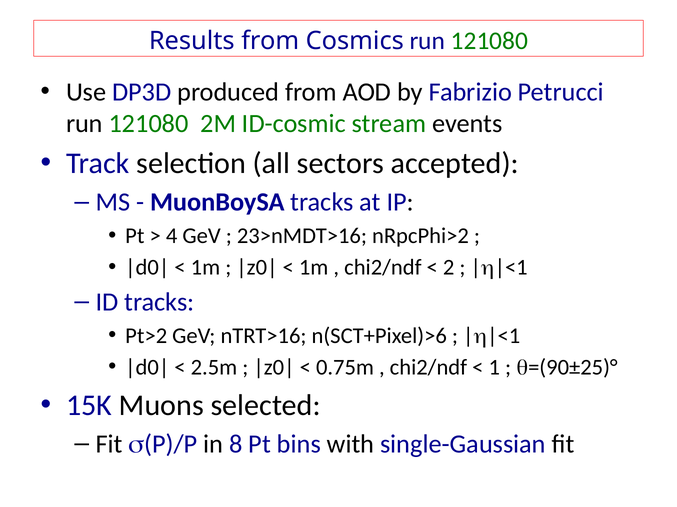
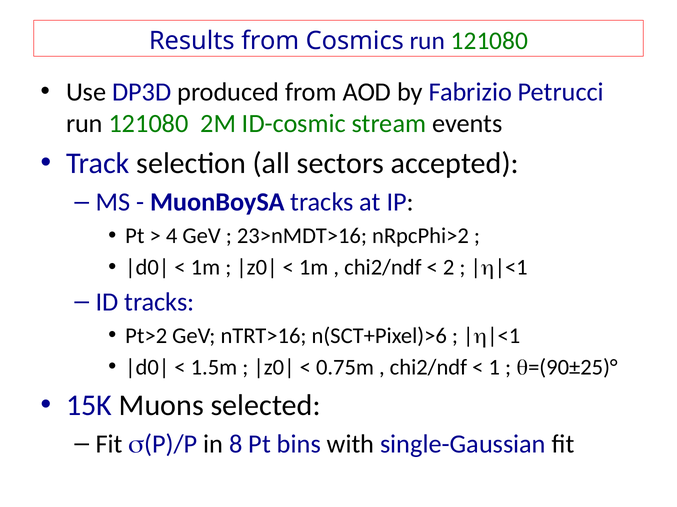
2.5m: 2.5m -> 1.5m
